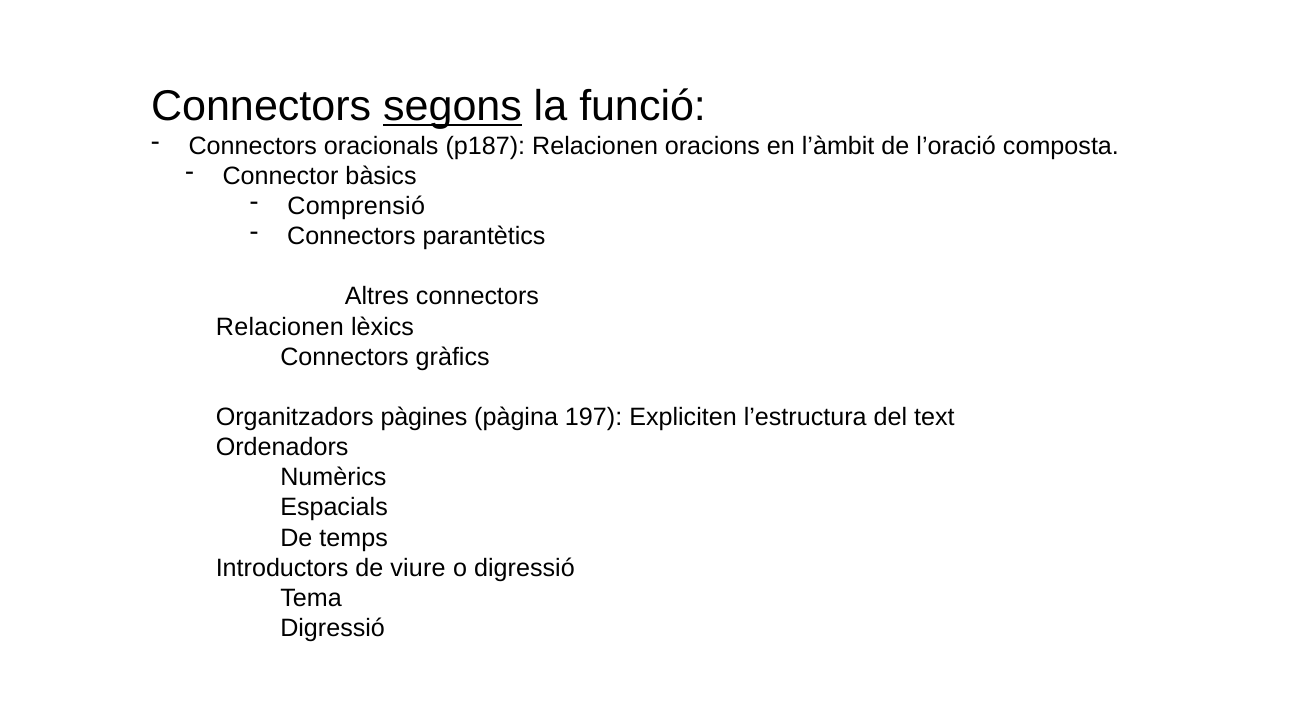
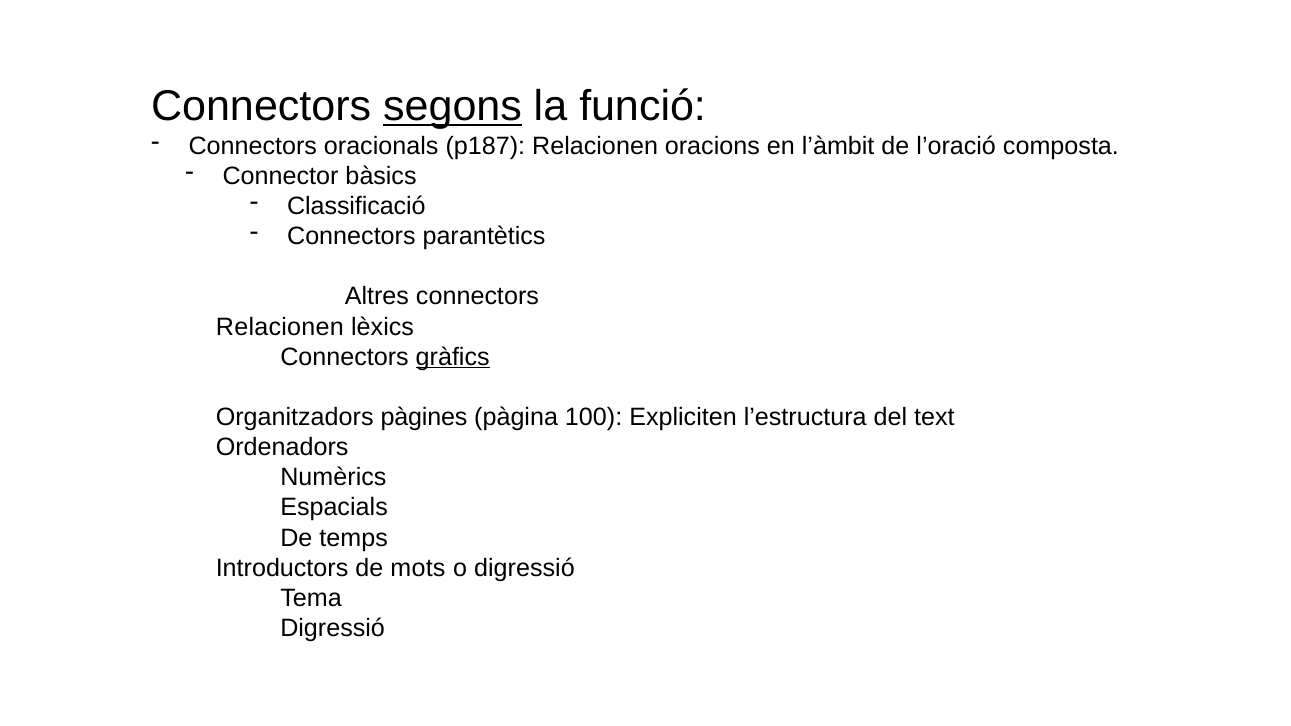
Comprensió: Comprensió -> Classificació
gràfics underline: none -> present
197: 197 -> 100
viure: viure -> mots
